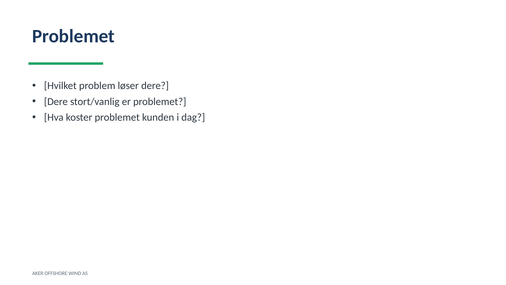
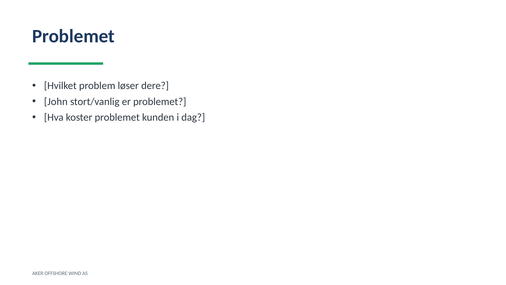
Dere at (56, 102): Dere -> John
